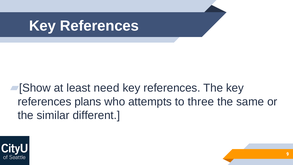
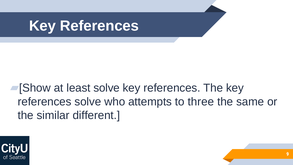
least need: need -> solve
references plans: plans -> solve
